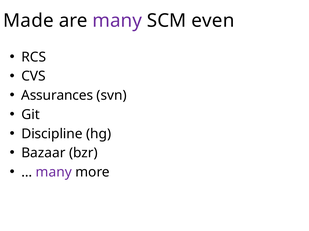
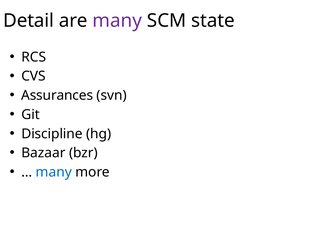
Made: Made -> Detail
even: even -> state
many at (54, 173) colour: purple -> blue
